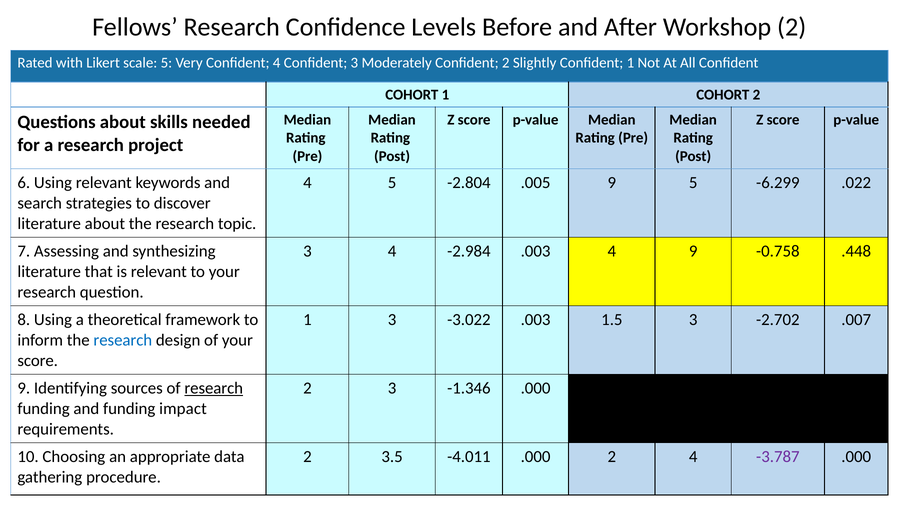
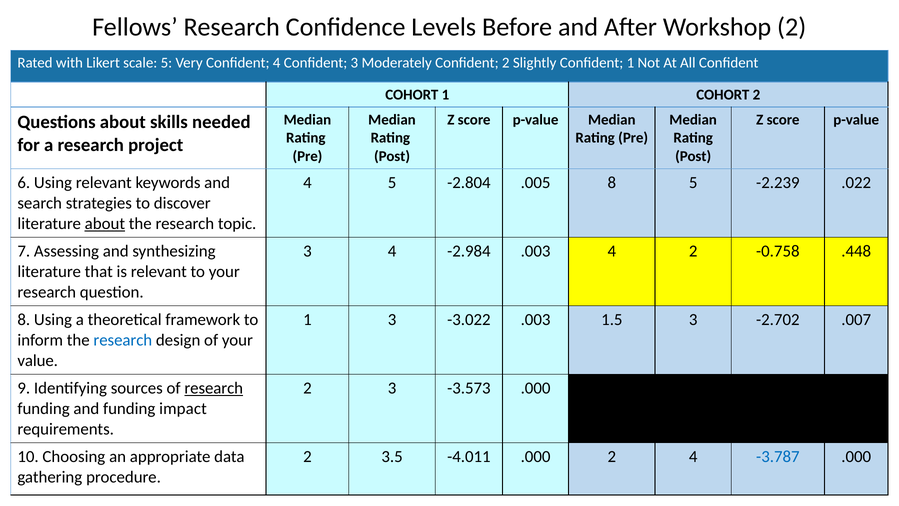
.005 9: 9 -> 8
-6.299: -6.299 -> -2.239
about at (105, 224) underline: none -> present
4 9: 9 -> 2
score at (38, 361): score -> value
-1.346: -1.346 -> -3.573
-3.787 colour: purple -> blue
